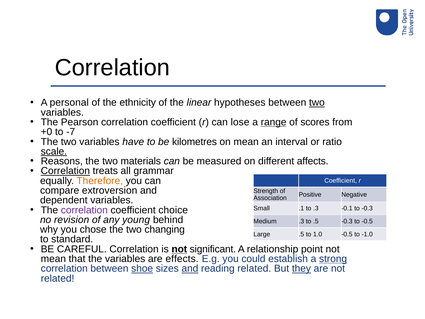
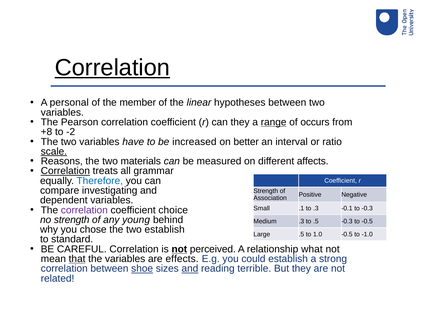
Correlation at (112, 68) underline: none -> present
ethnicity: ethnicity -> member
two at (317, 103) underline: present -> none
can lose: lose -> they
scores: scores -> occurs
+0: +0 -> +8
-7: -7 -> -2
kilometres: kilometres -> increased
on mean: mean -> better
Therefore colour: orange -> blue
extroversion: extroversion -> investigating
no revision: revision -> strength
two changing: changing -> establish
significant: significant -> perceived
point: point -> what
that underline: none -> present
strong underline: present -> none
reading related: related -> terrible
they at (301, 268) underline: present -> none
